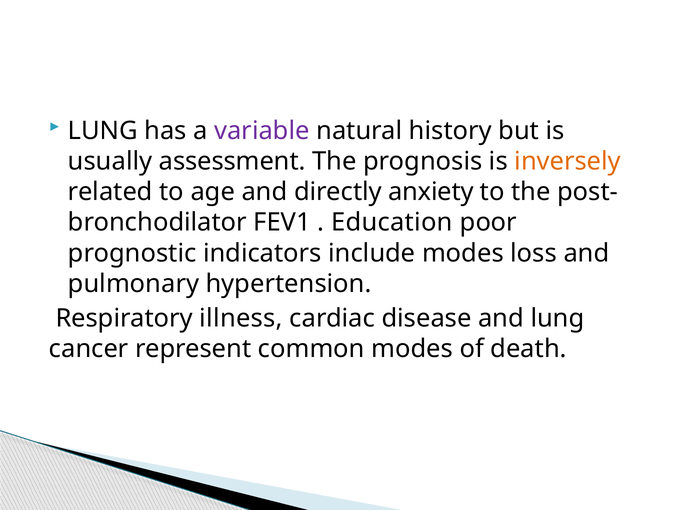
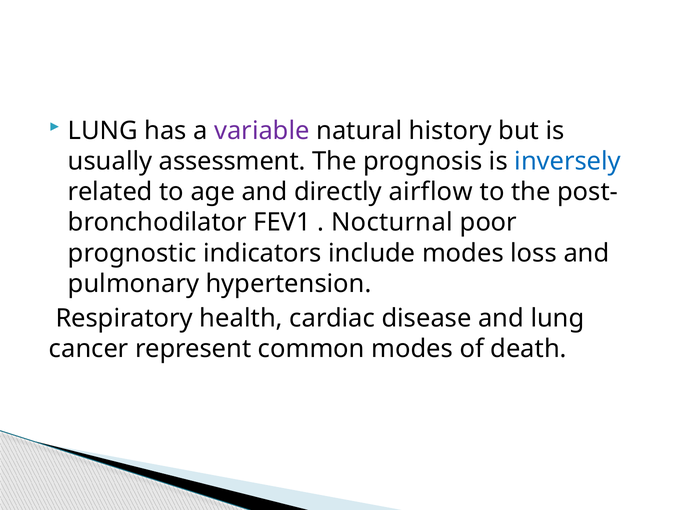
inversely colour: orange -> blue
anxiety: anxiety -> airflow
Education: Education -> Nocturnal
illness: illness -> health
